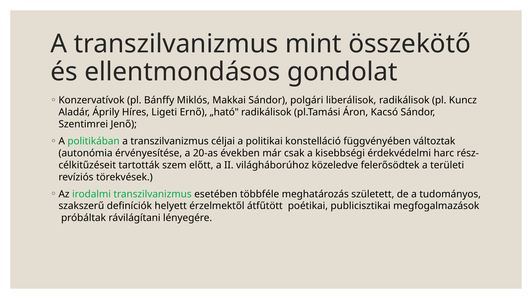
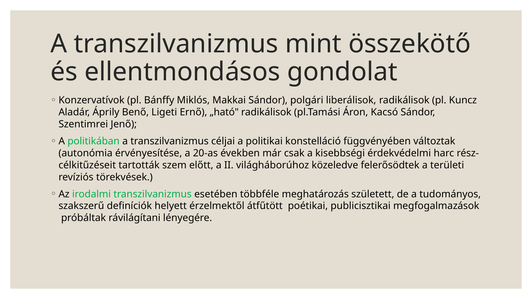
Híres: Híres -> Benő
